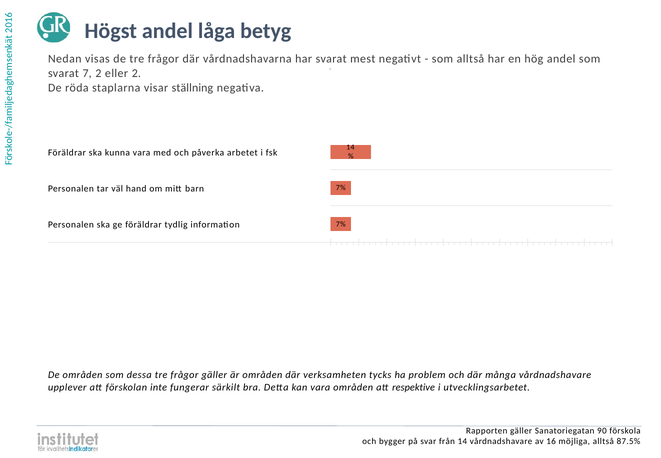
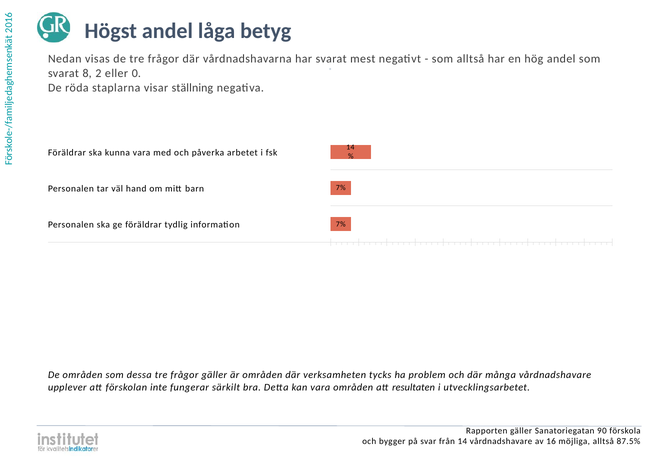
7: 7 -> 8
eller 2: 2 -> 0
respektive: respektive -> resultaten
